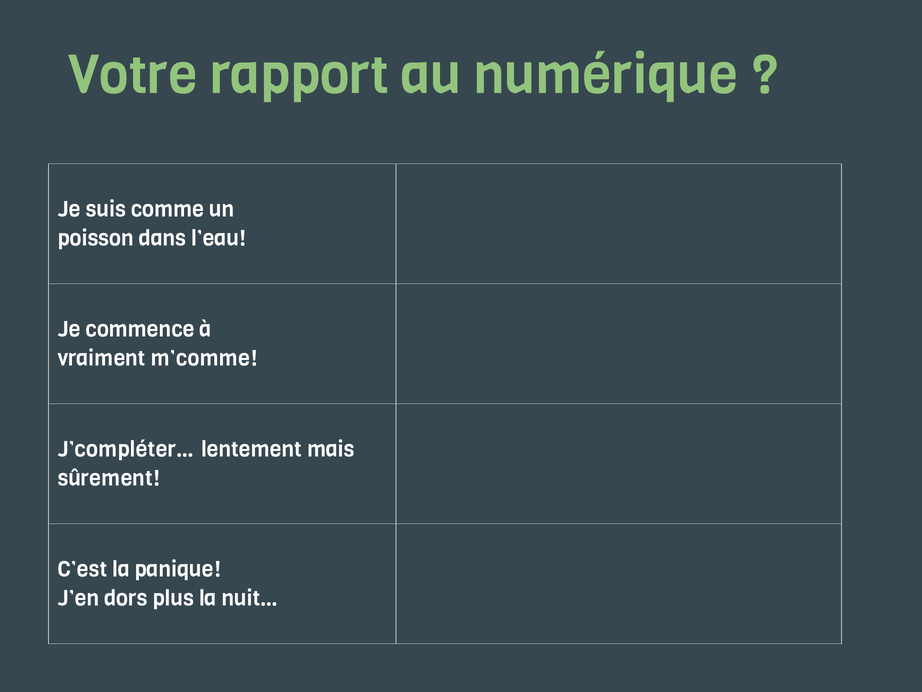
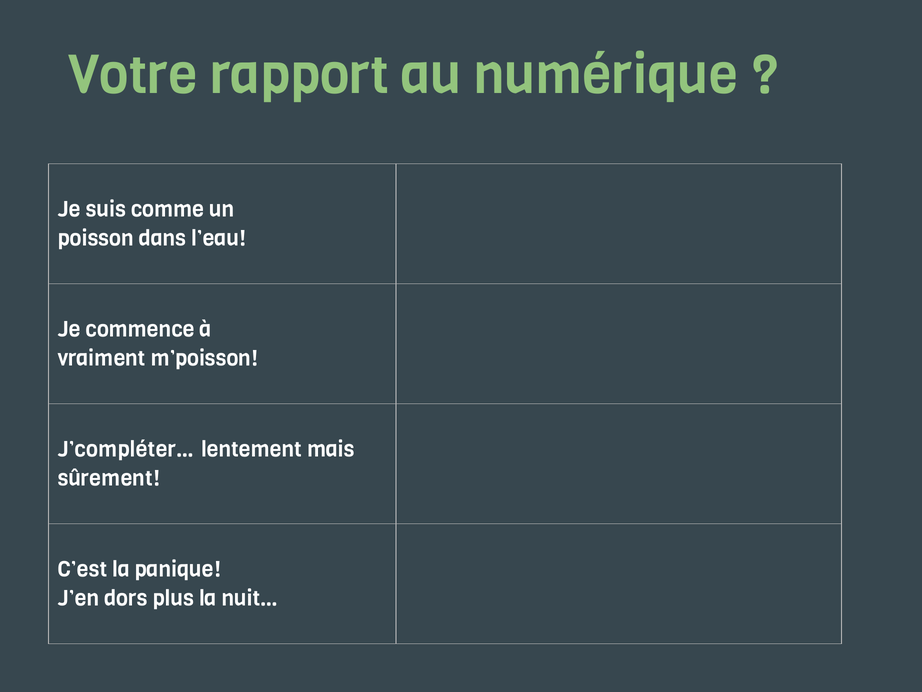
m’comme: m’comme -> m’poisson
